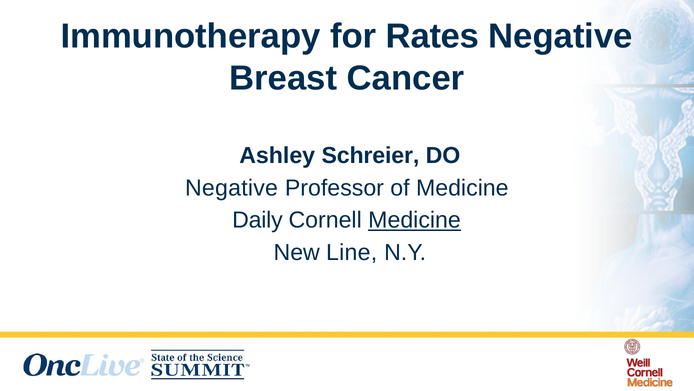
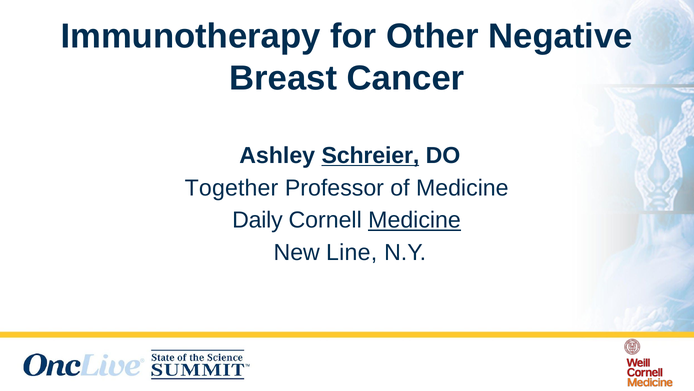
Rates: Rates -> Other
Schreier underline: none -> present
Negative at (231, 188): Negative -> Together
